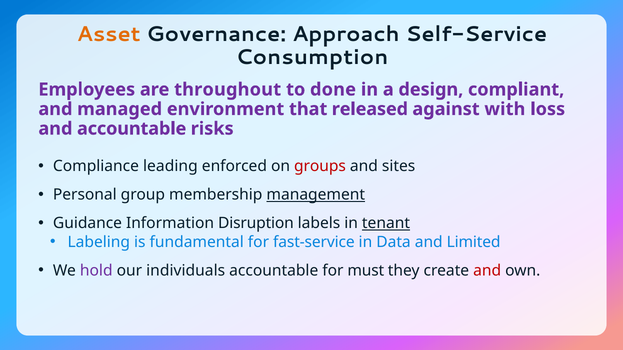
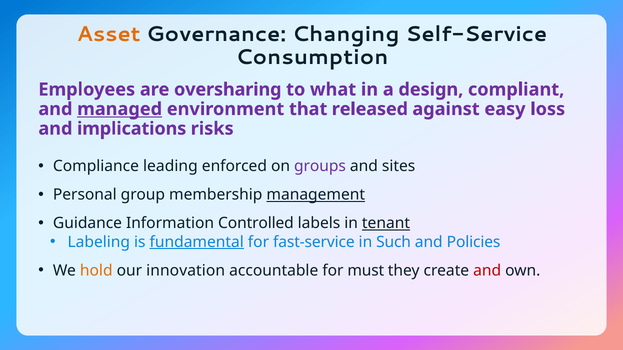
Approach: Approach -> Changing
throughout: throughout -> oversharing
done: done -> what
managed underline: none -> present
with: with -> easy
and accountable: accountable -> implications
groups colour: red -> purple
Disruption: Disruption -> Controlled
fundamental underline: none -> present
Data: Data -> Such
Limited: Limited -> Policies
hold colour: purple -> orange
individuals: individuals -> innovation
